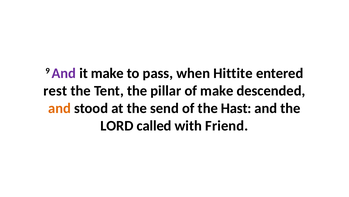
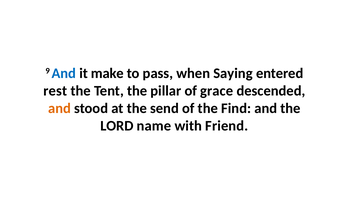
And at (64, 73) colour: purple -> blue
Hittite: Hittite -> Saying
of make: make -> grace
Hast: Hast -> Find
called: called -> name
